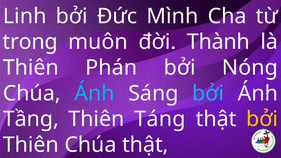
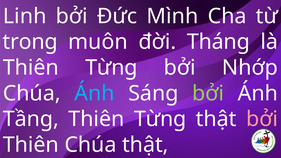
Thành: Thành -> Tháng
Phán at (111, 68): Phán -> Từng
Nóng: Nóng -> Nhớp
bởi at (208, 93) colour: light blue -> light green
Táng at (160, 119): Táng -> Từng
bởi at (262, 119) colour: yellow -> pink
